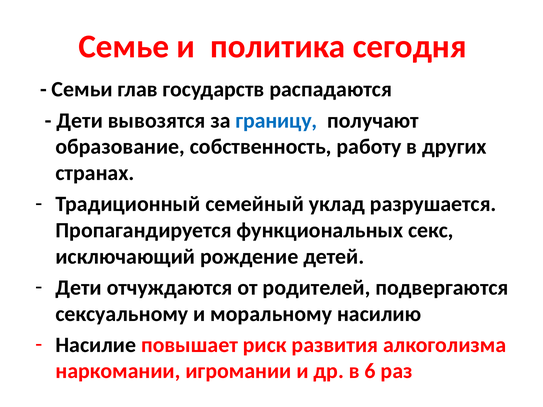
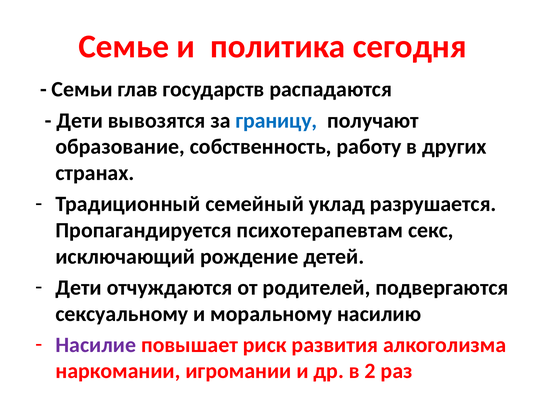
функциональных: функциональных -> психотерапевтам
Насилие colour: black -> purple
6: 6 -> 2
